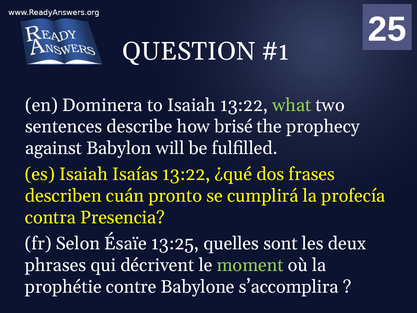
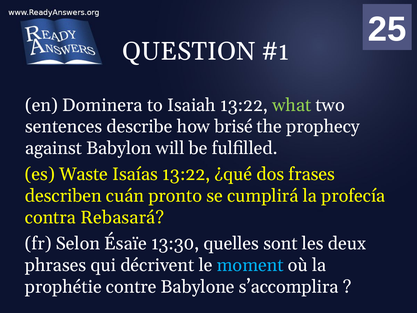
es Isaiah: Isaiah -> Waste
Presencia: Presencia -> Rebasará
13:25: 13:25 -> 13:30
moment colour: light green -> light blue
